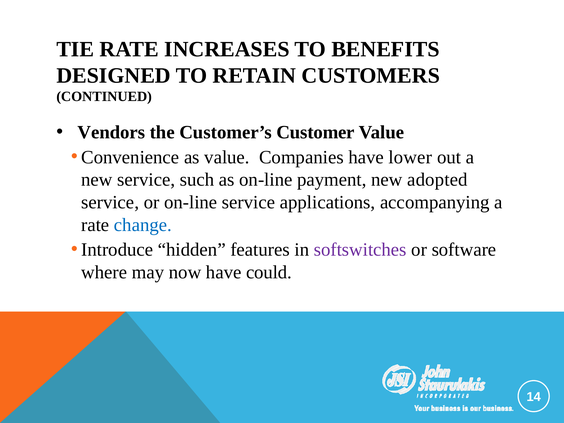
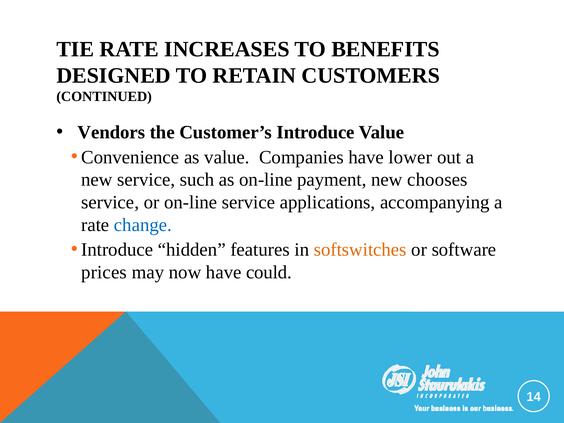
Customer’s Customer: Customer -> Introduce
adopted: adopted -> chooses
softswitches colour: purple -> orange
where: where -> prices
